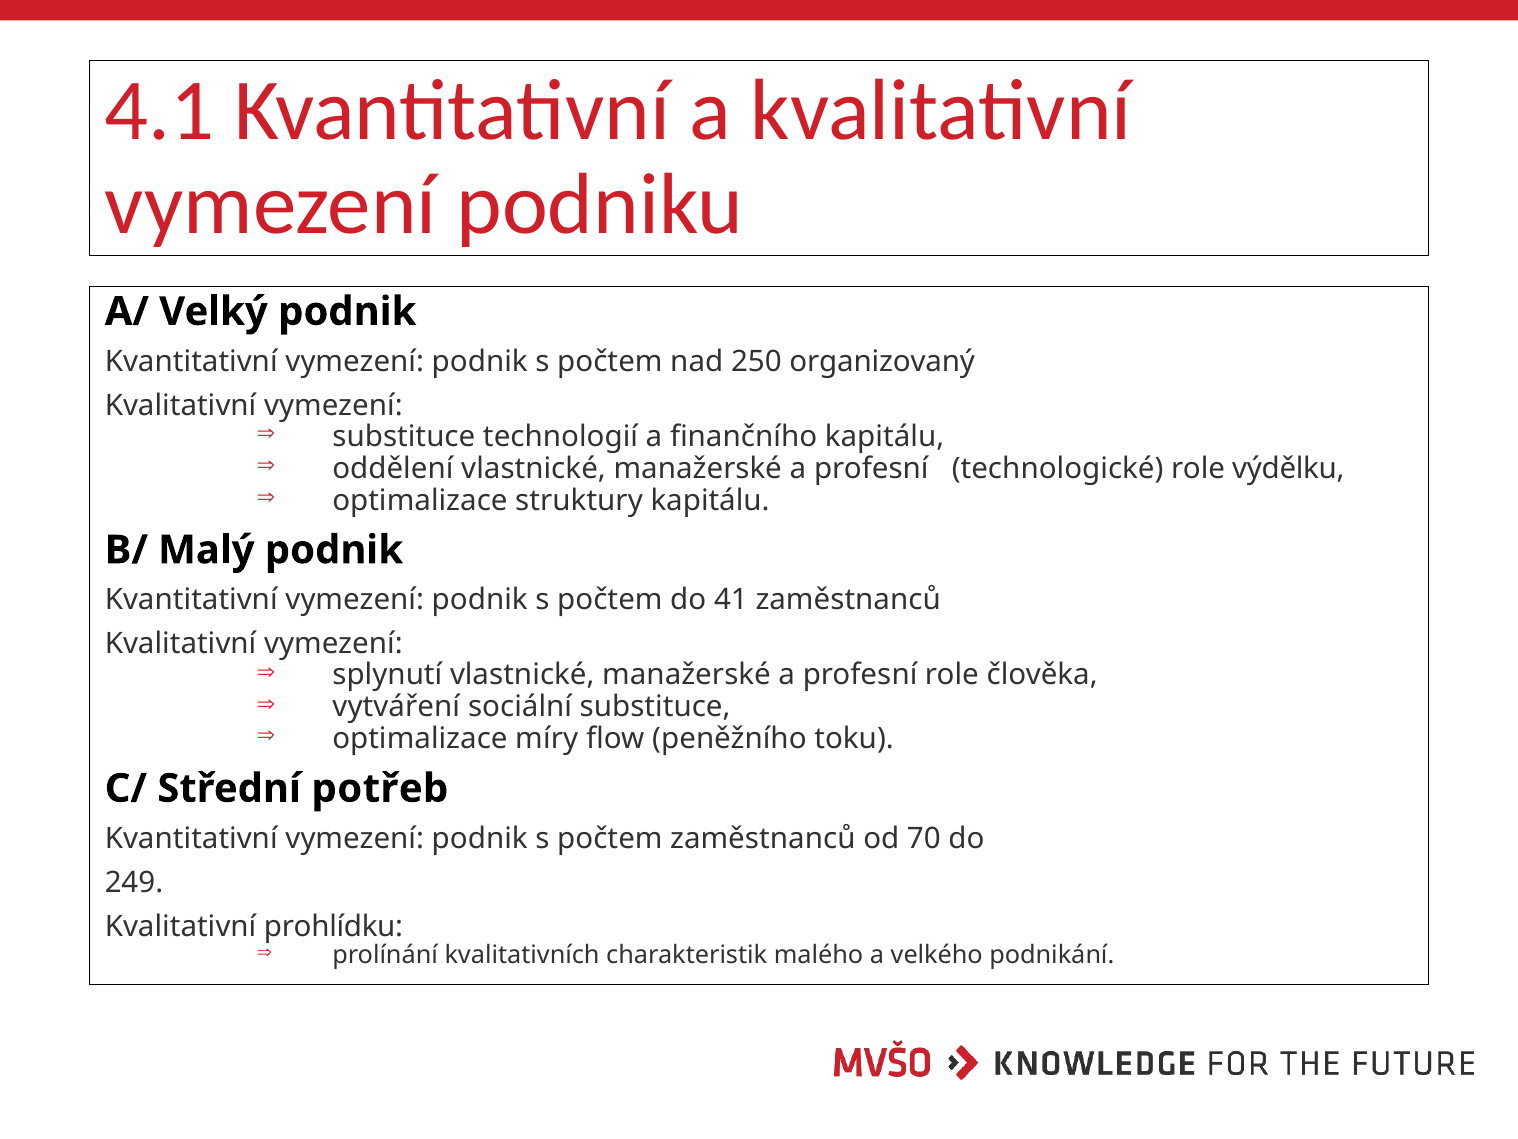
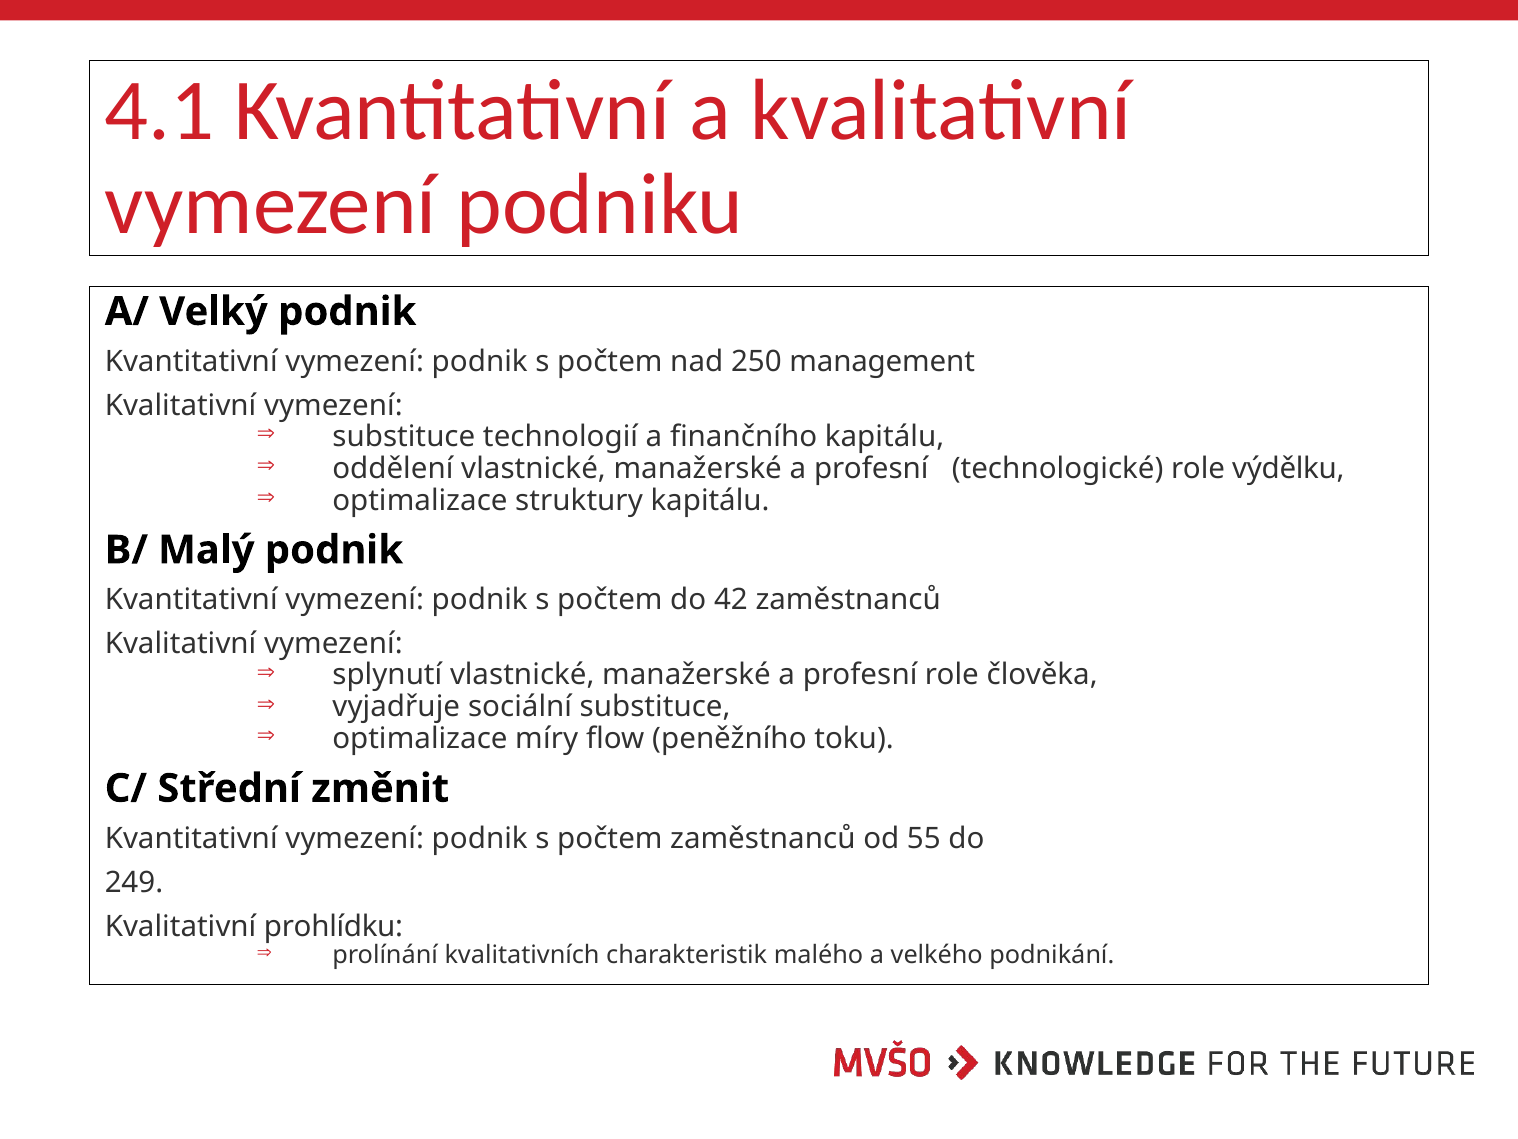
organizovaný: organizovaný -> management
41: 41 -> 42
vytváření: vytváření -> vyjadřuje
potřeb: potřeb -> změnit
70: 70 -> 55
